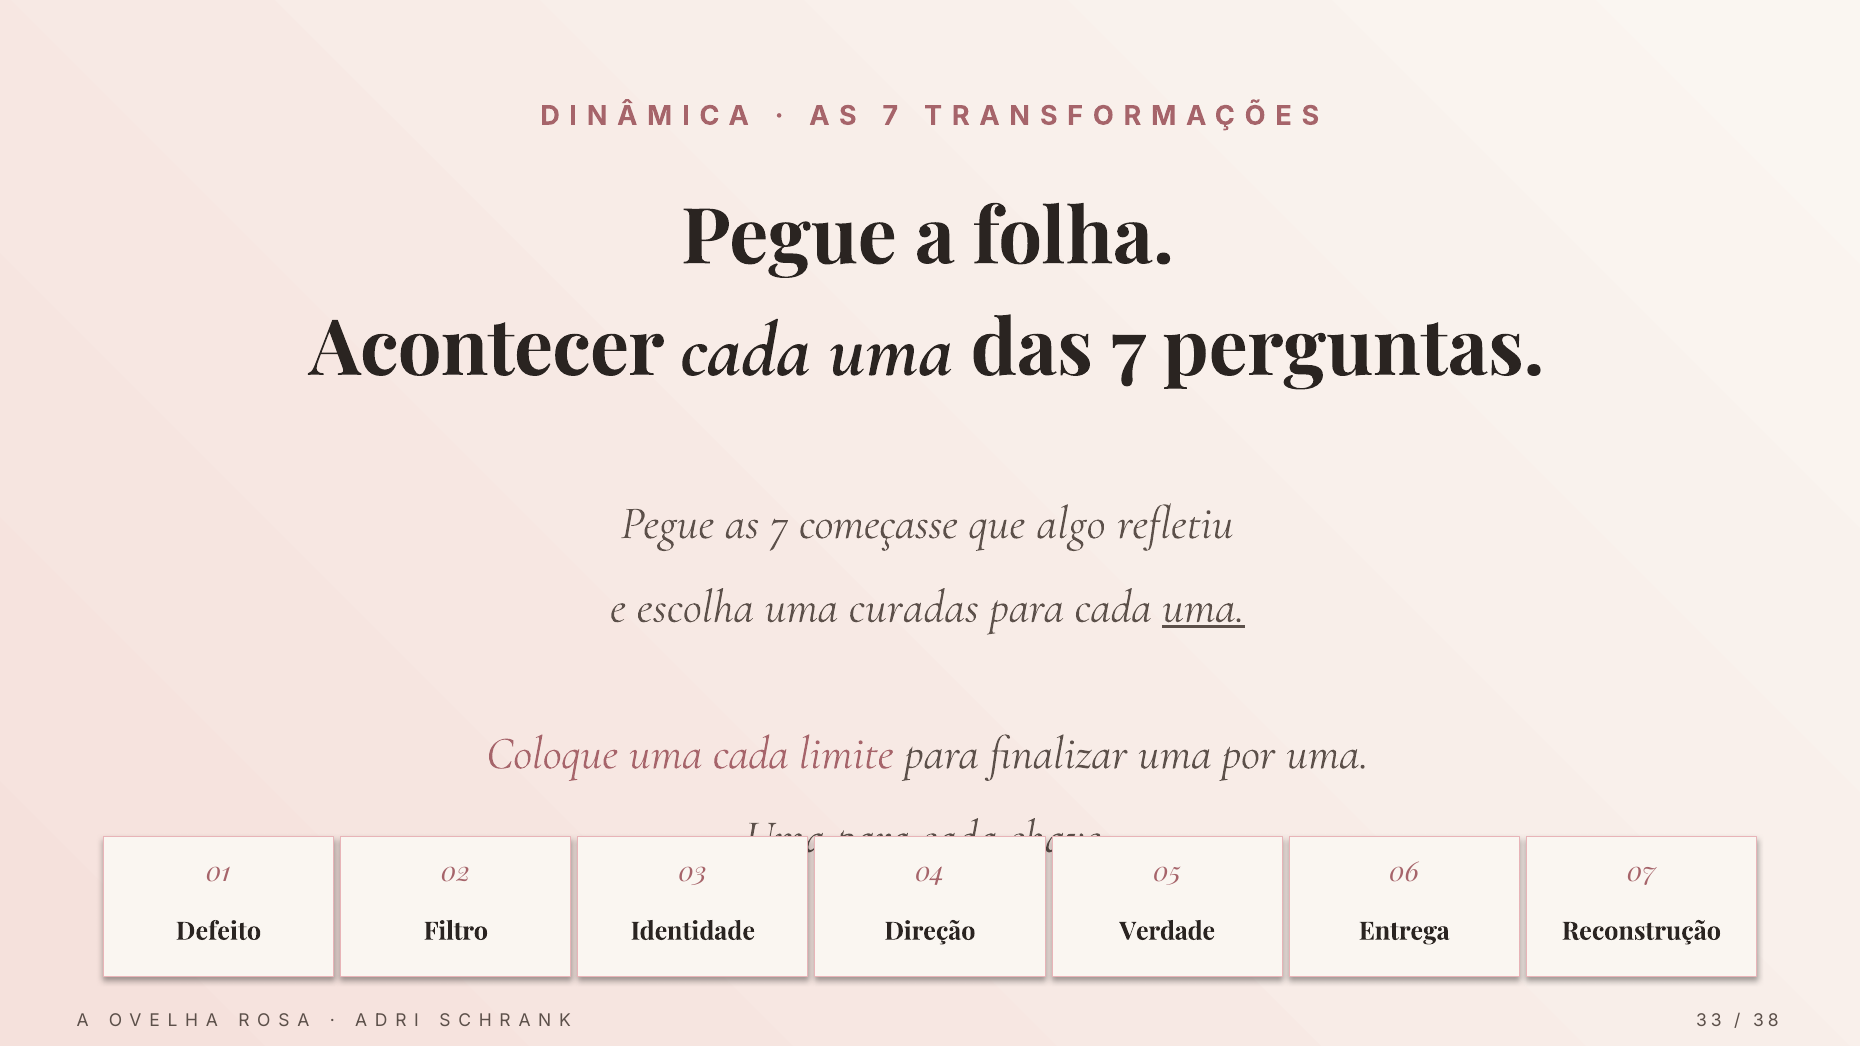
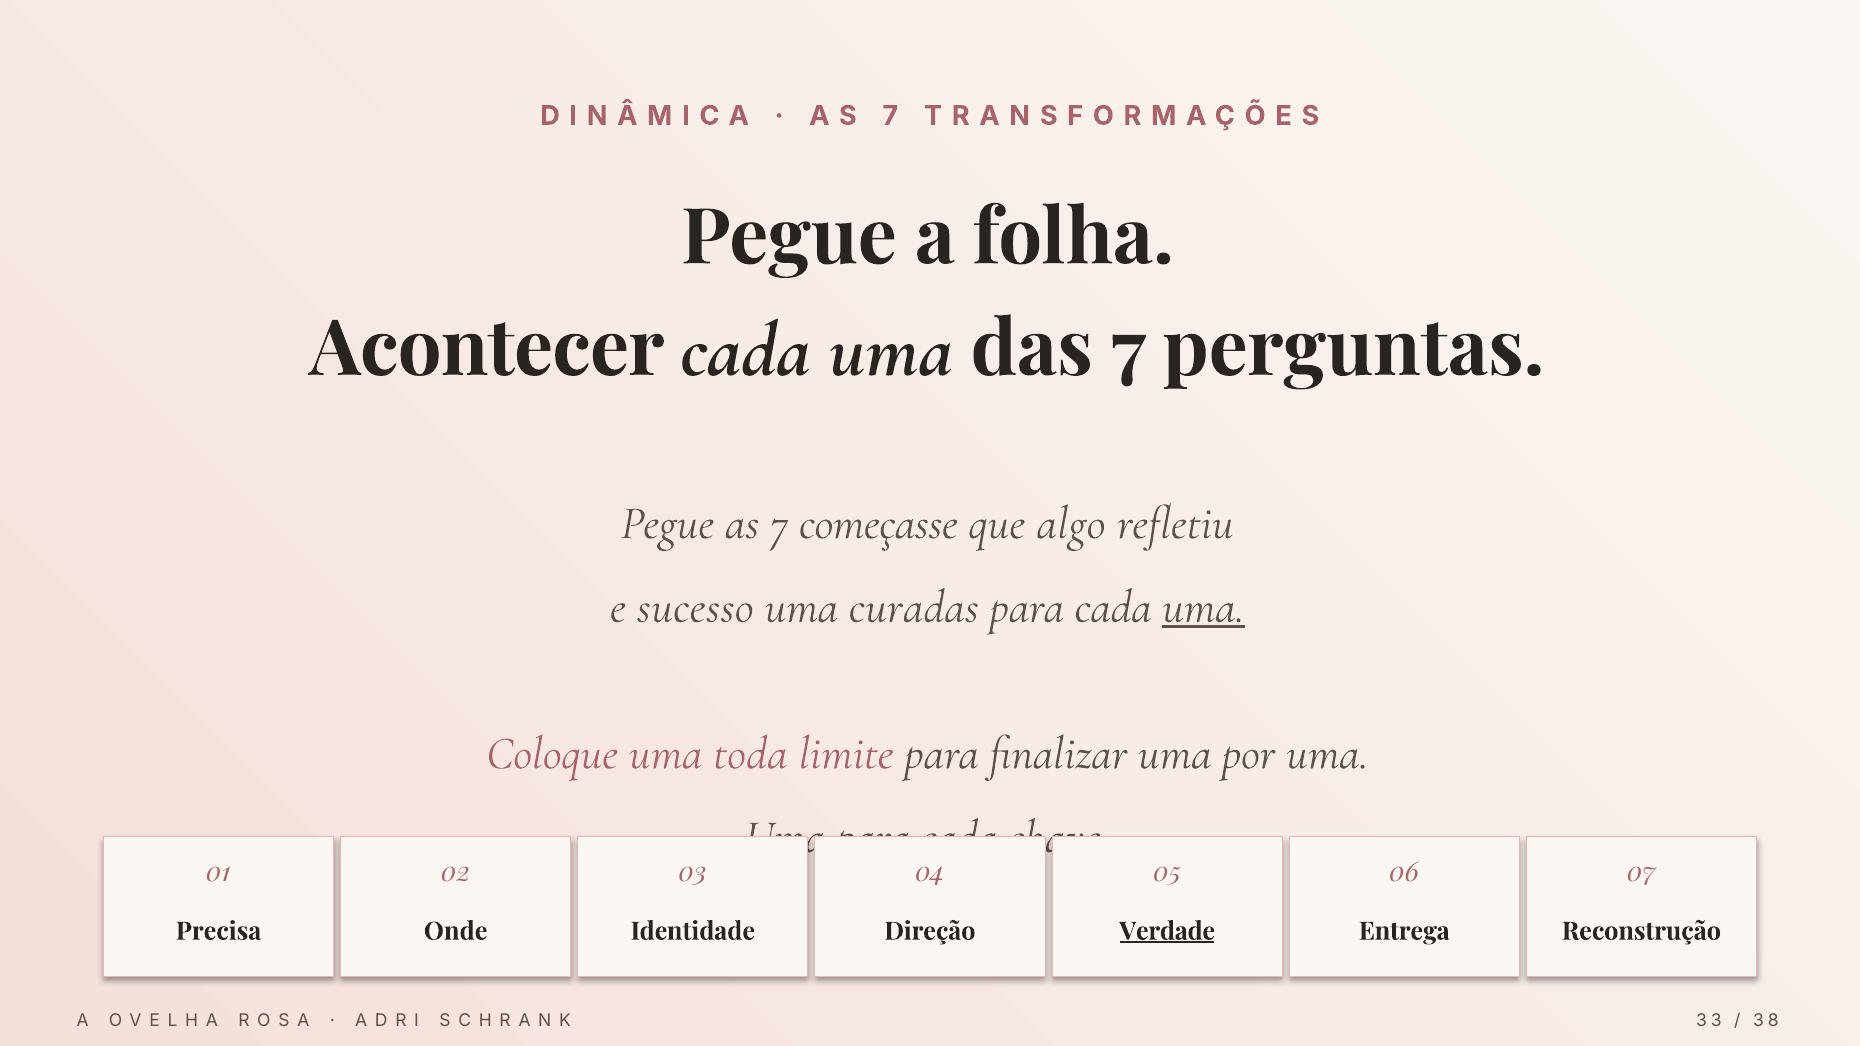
escolha: escolha -> sucesso
uma cada: cada -> toda
Defeito: Defeito -> Precisa
Filtro: Filtro -> Onde
Verdade underline: none -> present
